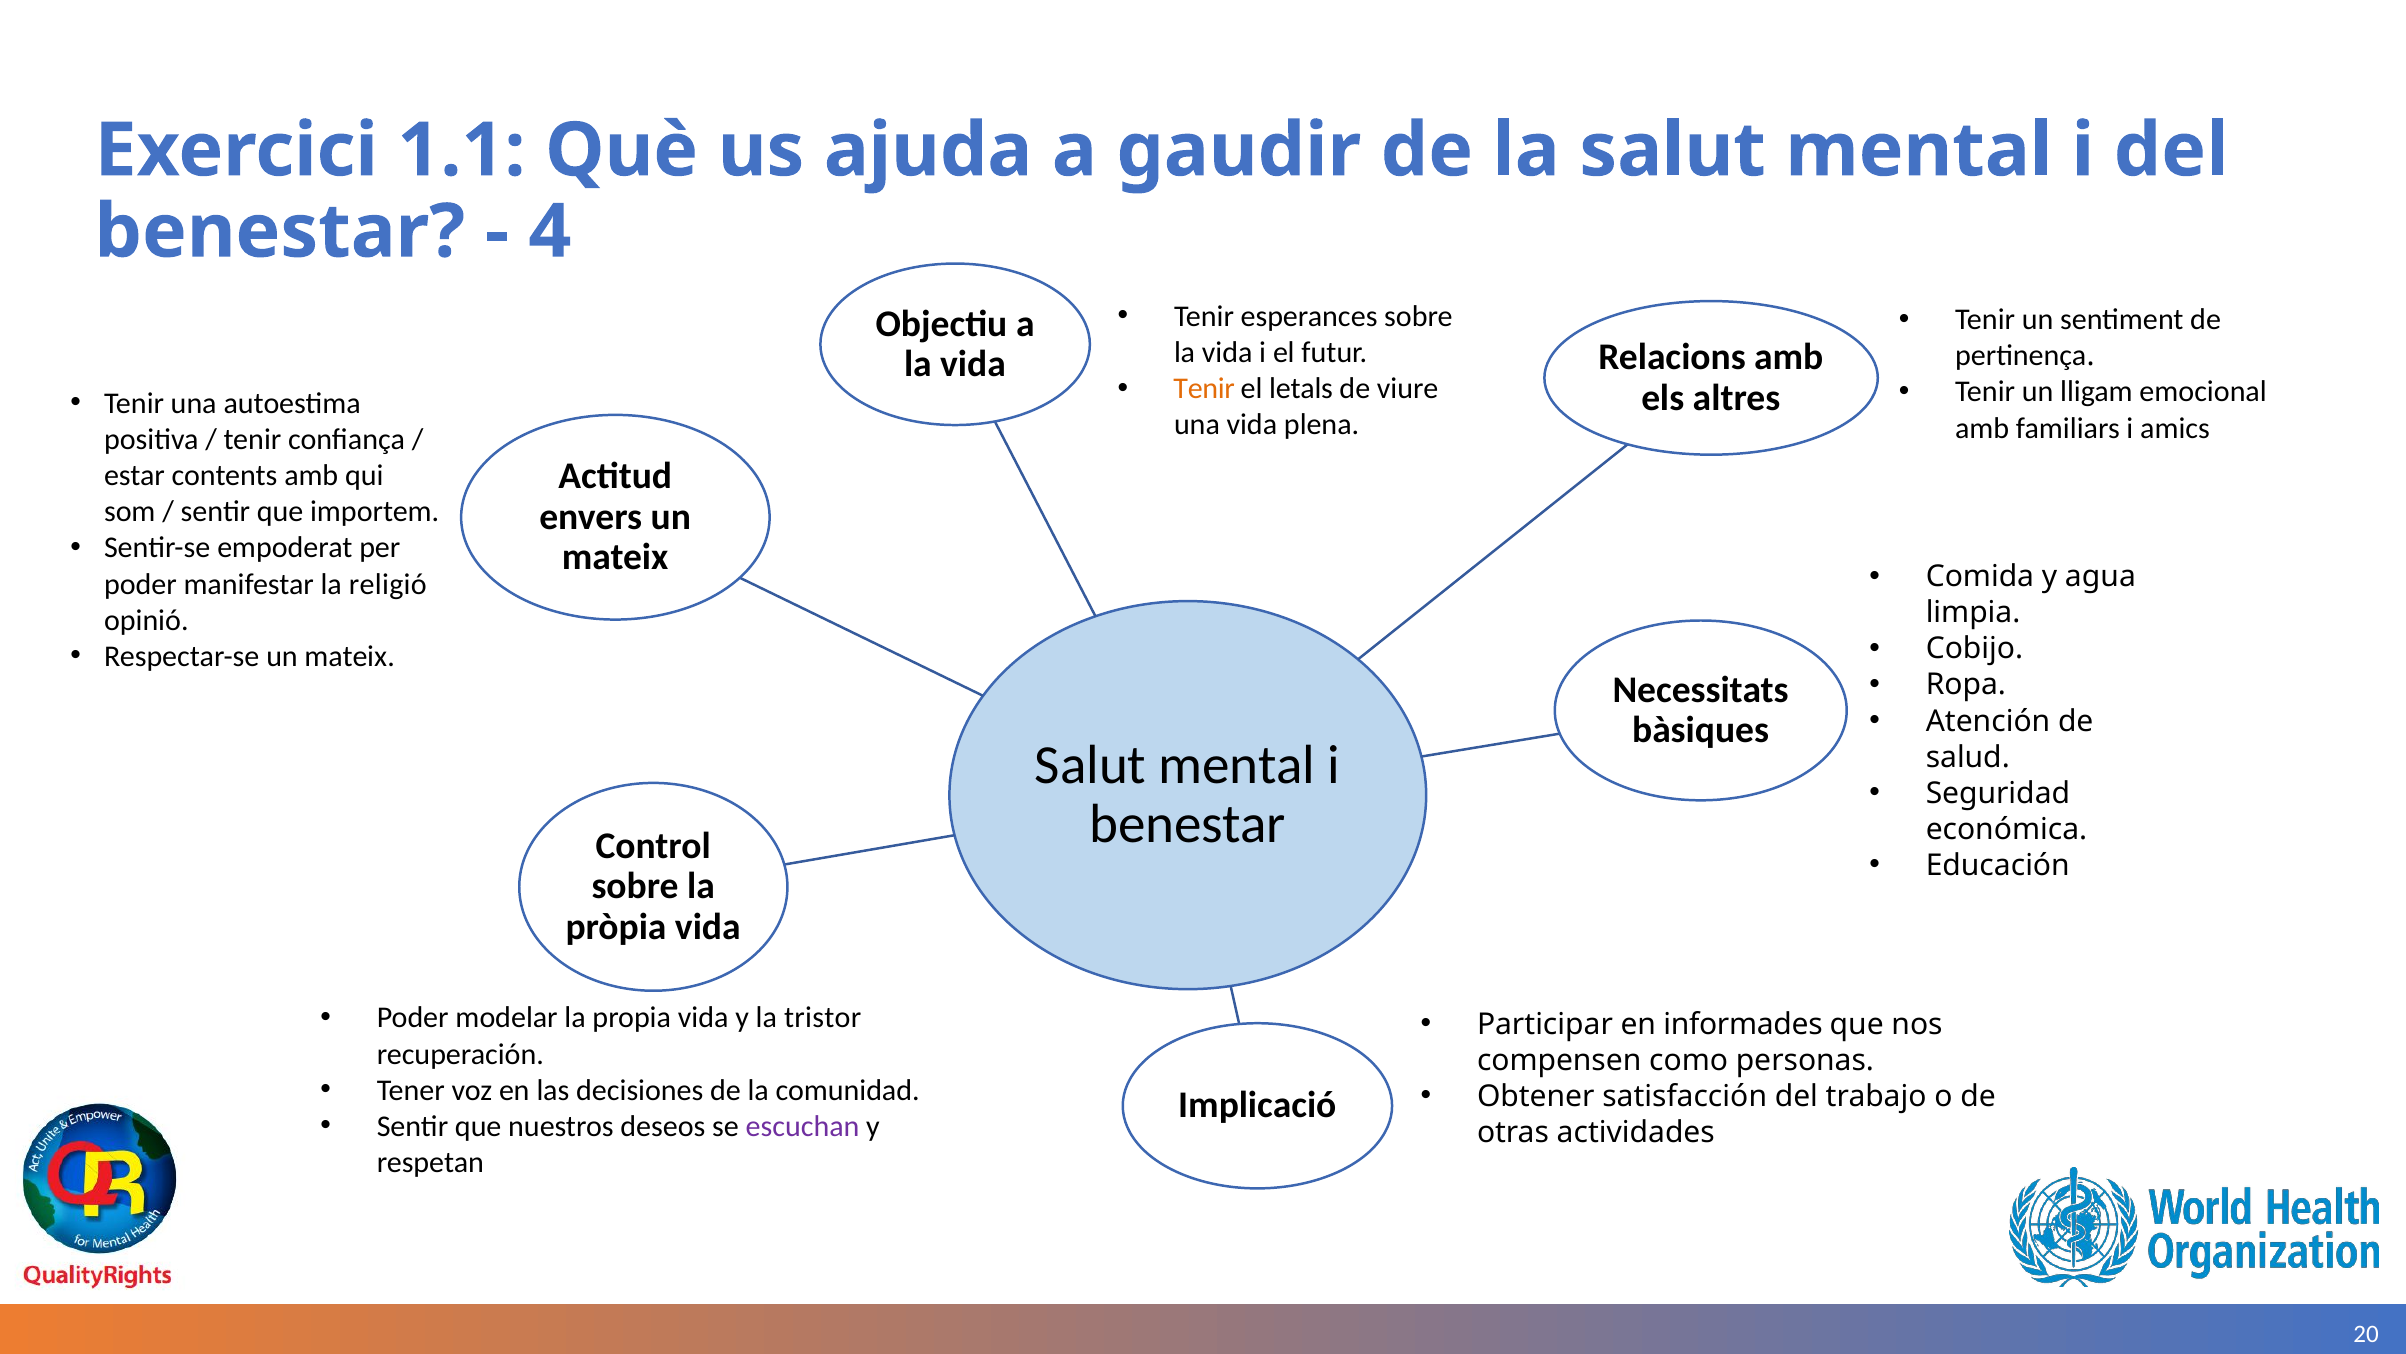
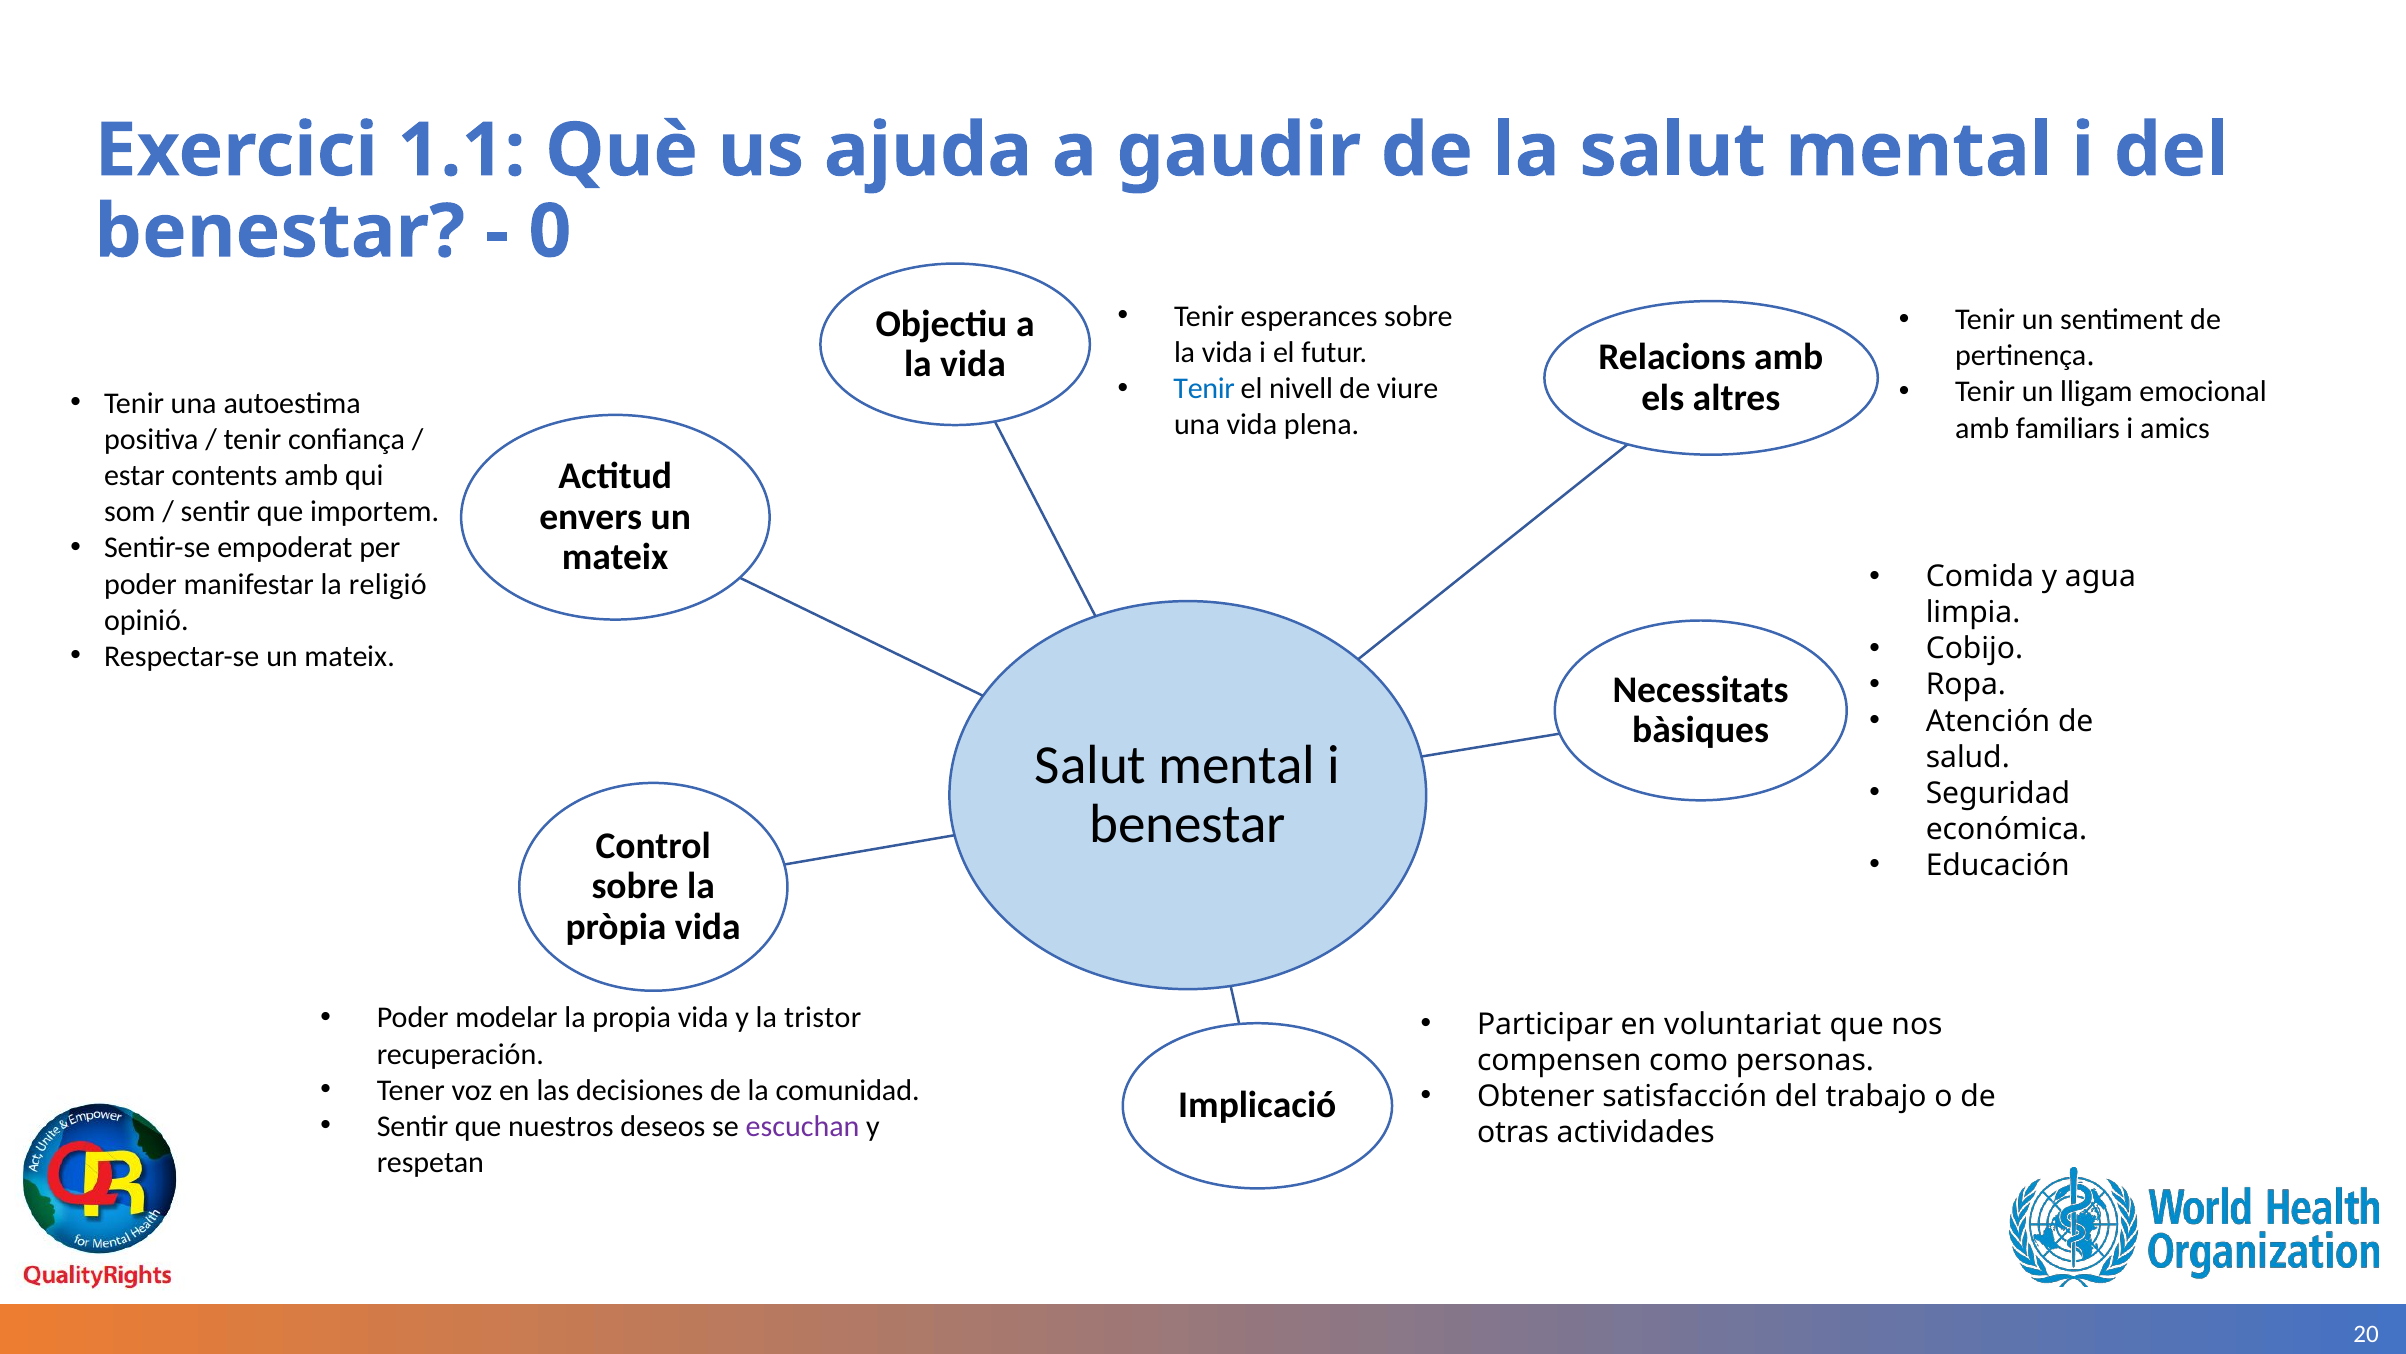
4: 4 -> 0
Tenir at (1204, 389) colour: orange -> blue
letals: letals -> nivell
informades: informades -> voluntariat
